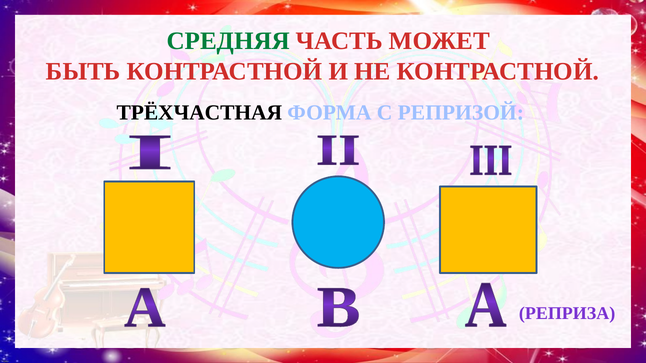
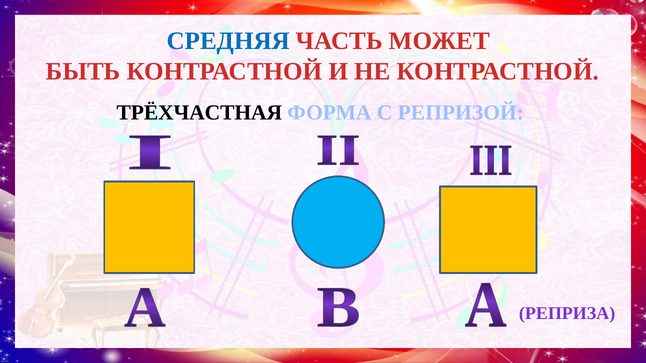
СРЕДНЯЯ colour: green -> blue
